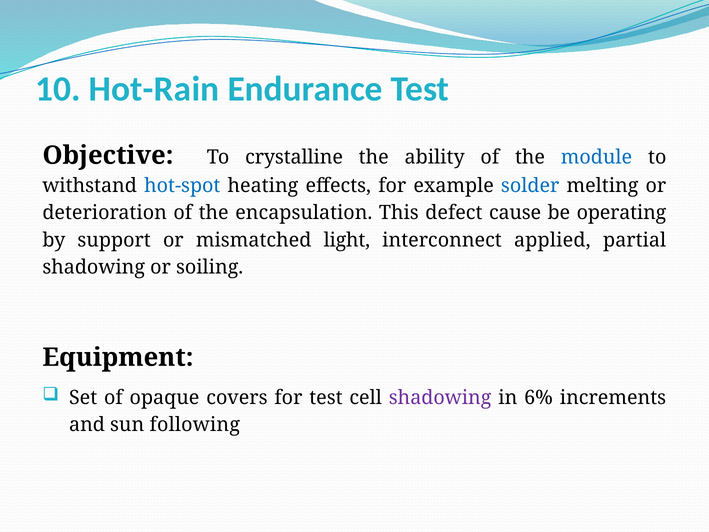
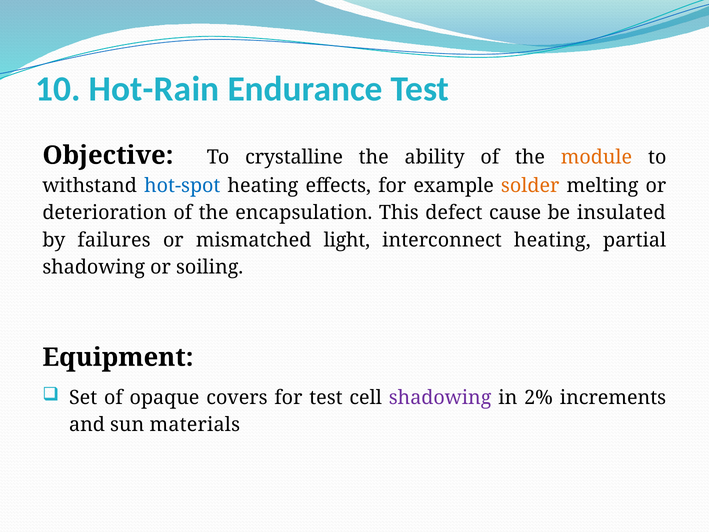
module colour: blue -> orange
solder colour: blue -> orange
operating: operating -> insulated
support: support -> failures
interconnect applied: applied -> heating
6%: 6% -> 2%
following: following -> materials
